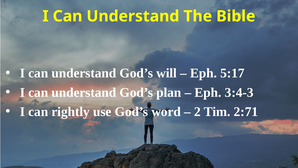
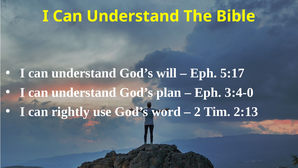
3:4-3: 3:4-3 -> 3:4-0
2:71: 2:71 -> 2:13
